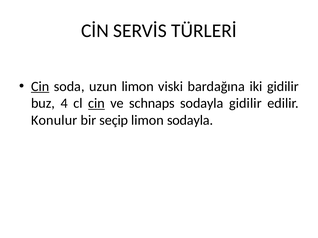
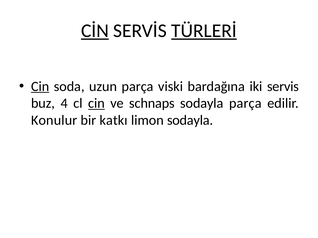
CİN underline: none -> present
TÜRLERİ underline: none -> present
uzun limon: limon -> parça
iki gidilir: gidilir -> servis
sodayla gidilir: gidilir -> parça
seçip: seçip -> katkı
